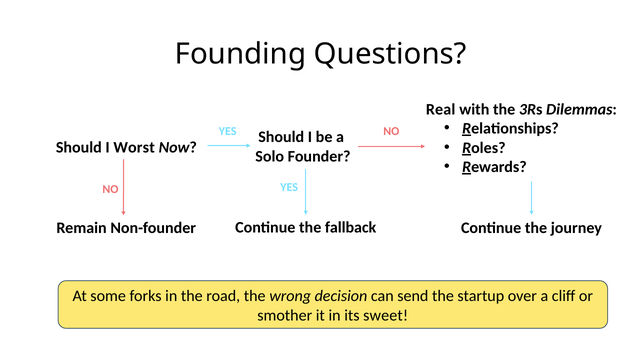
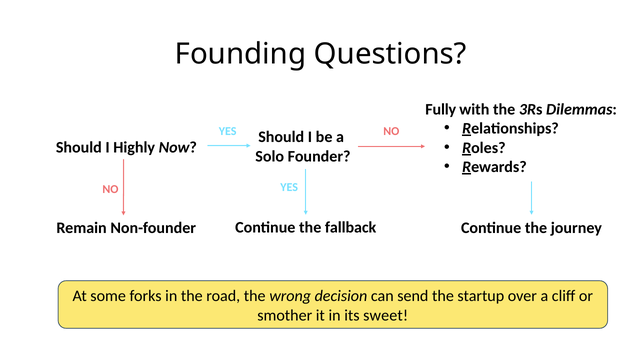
Real: Real -> Fully
Worst: Worst -> Highly
